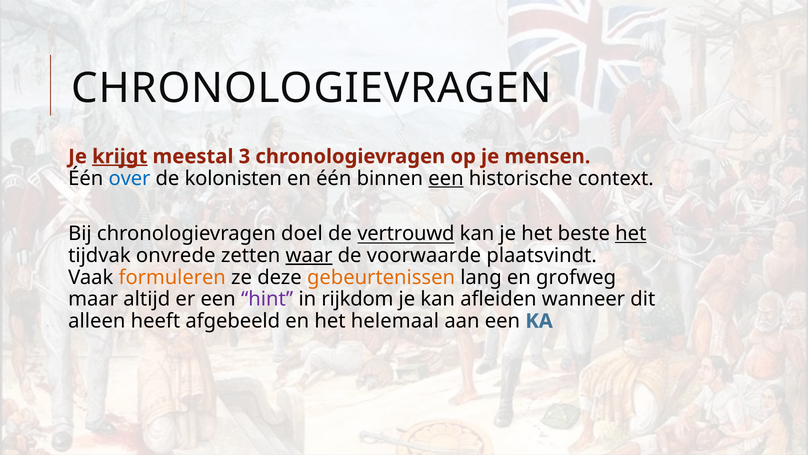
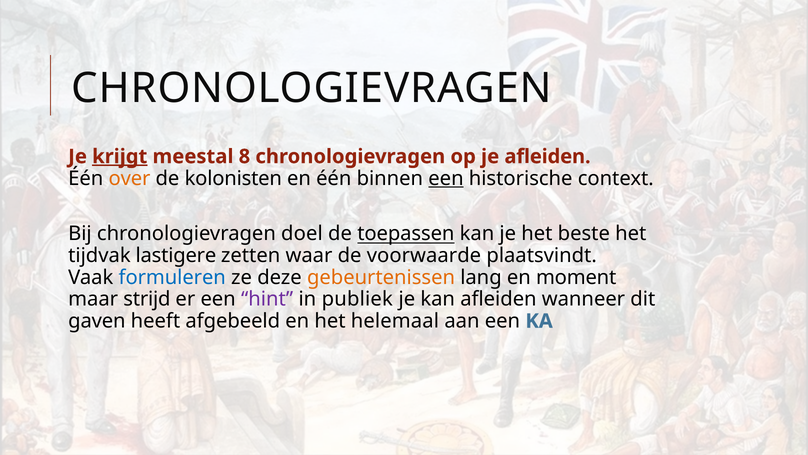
3: 3 -> 8
je mensen: mensen -> afleiden
over colour: blue -> orange
vertrouwd: vertrouwd -> toepassen
het at (631, 234) underline: present -> none
onvrede: onvrede -> lastigere
waar underline: present -> none
formuleren colour: orange -> blue
grofweg: grofweg -> moment
altijd: altijd -> strijd
rijkdom: rijkdom -> publiek
alleen: alleen -> gaven
